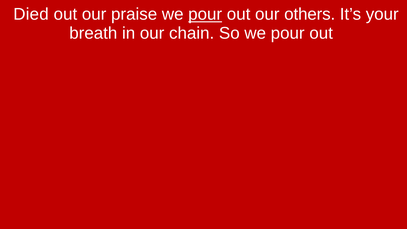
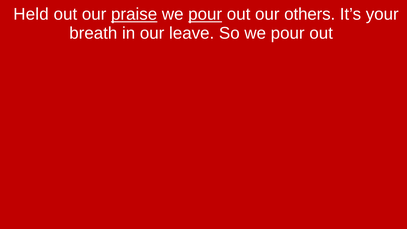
Died: Died -> Held
praise underline: none -> present
chain: chain -> leave
